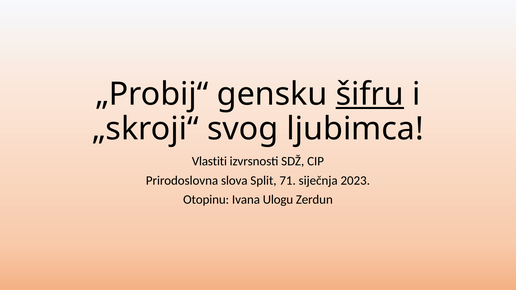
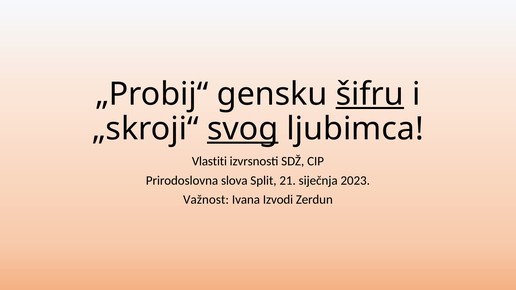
svog underline: none -> present
71: 71 -> 21
Otopinu: Otopinu -> Važnost
Ulogu: Ulogu -> Izvodi
